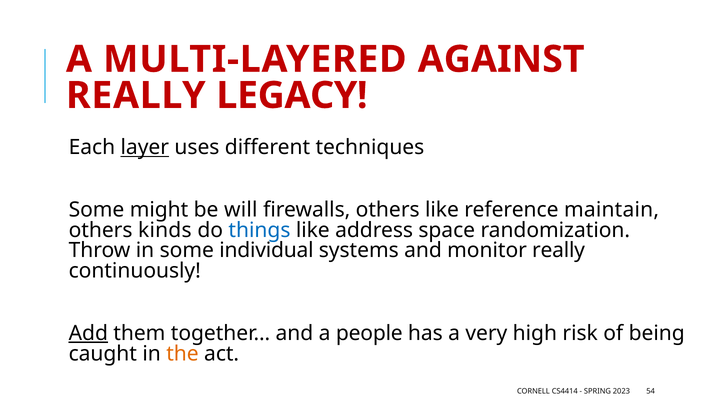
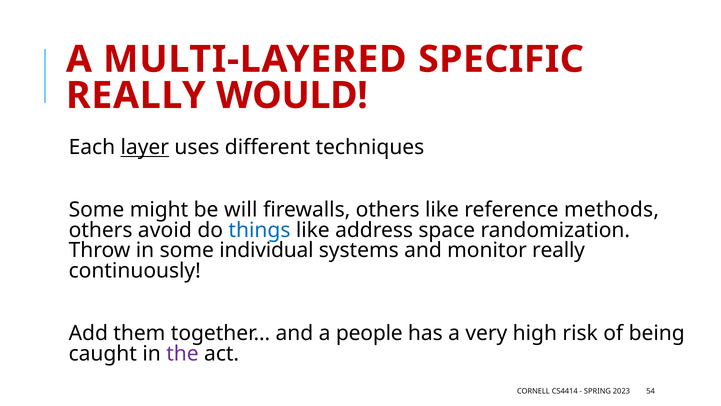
AGAINST: AGAINST -> SPECIFIC
LEGACY: LEGACY -> WOULD
maintain: maintain -> methods
kinds: kinds -> avoid
Add underline: present -> none
the colour: orange -> purple
